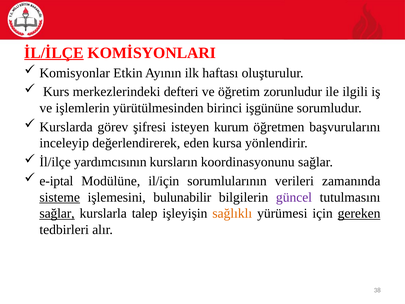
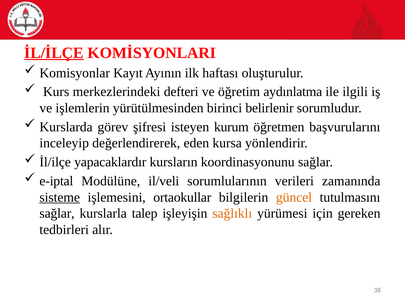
Etkin: Etkin -> Kayıt
zorunludur: zorunludur -> aydınlatma
işgününe: işgününe -> belirlenir
yardımcısının: yardımcısının -> yapacaklardır
il/için: il/için -> il/veli
bulunabilir: bulunabilir -> ortaokullar
güncel colour: purple -> orange
sağlar at (57, 213) underline: present -> none
gereken underline: present -> none
